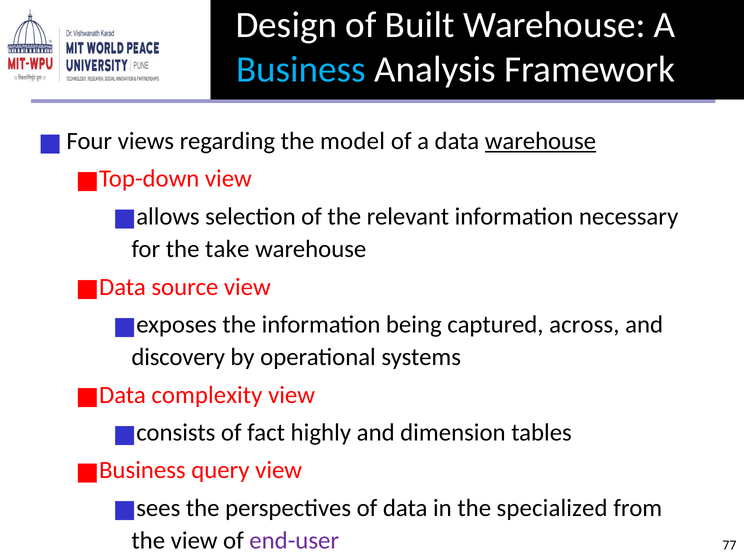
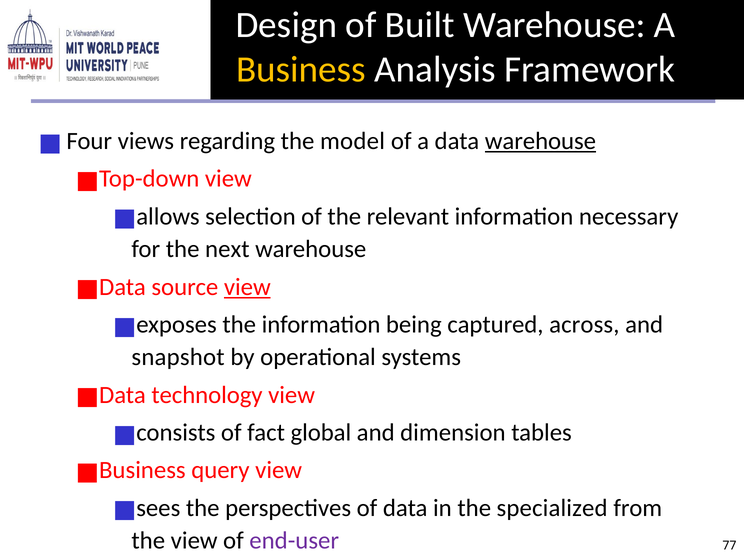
Business colour: light blue -> yellow
take: take -> next
view at (247, 287) underline: none -> present
discovery: discovery -> snapshot
complexity: complexity -> technology
highly: highly -> global
